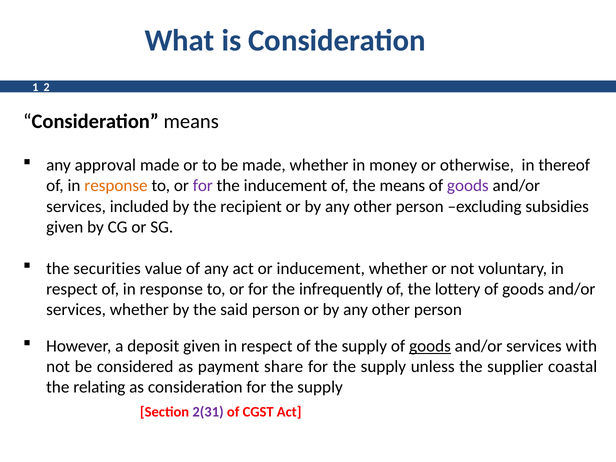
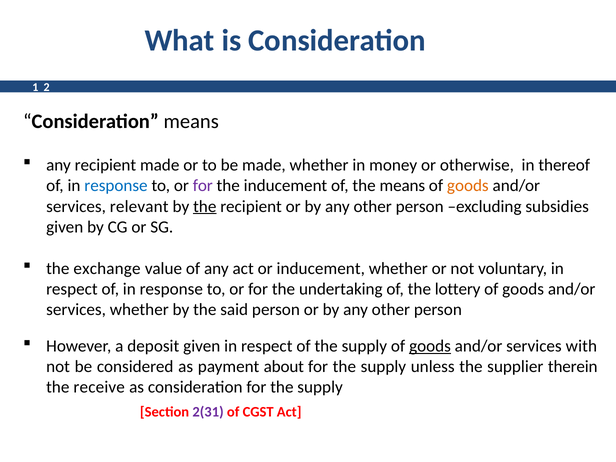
any approval: approval -> recipient
response at (116, 186) colour: orange -> blue
goods at (468, 186) colour: purple -> orange
included: included -> relevant
the at (205, 206) underline: none -> present
securities: securities -> exchange
infrequently: infrequently -> undertaking
share: share -> about
coastal: coastal -> therein
relating: relating -> receive
